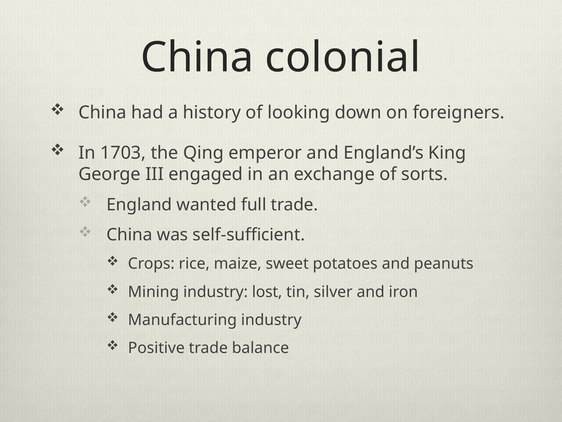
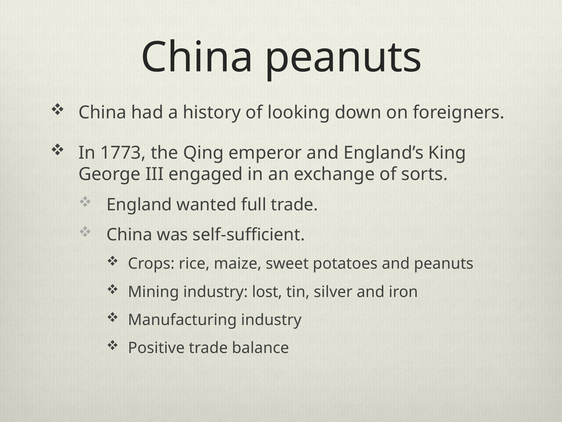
China colonial: colonial -> peanuts
1703: 1703 -> 1773
